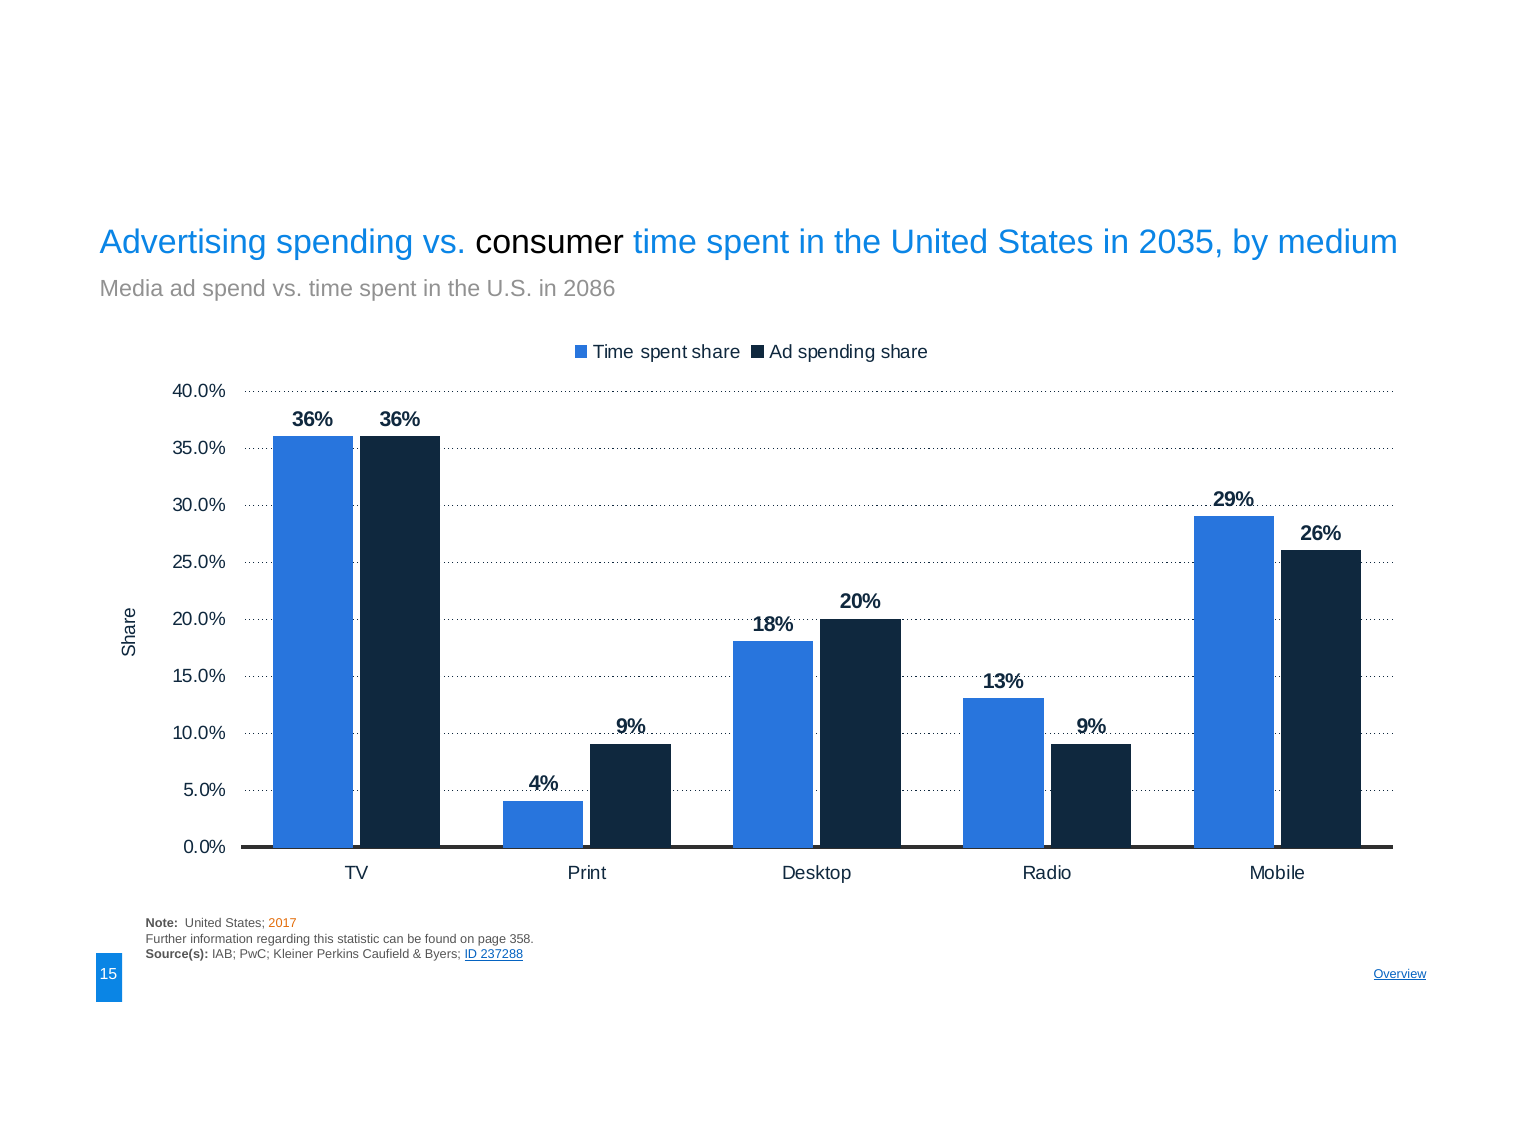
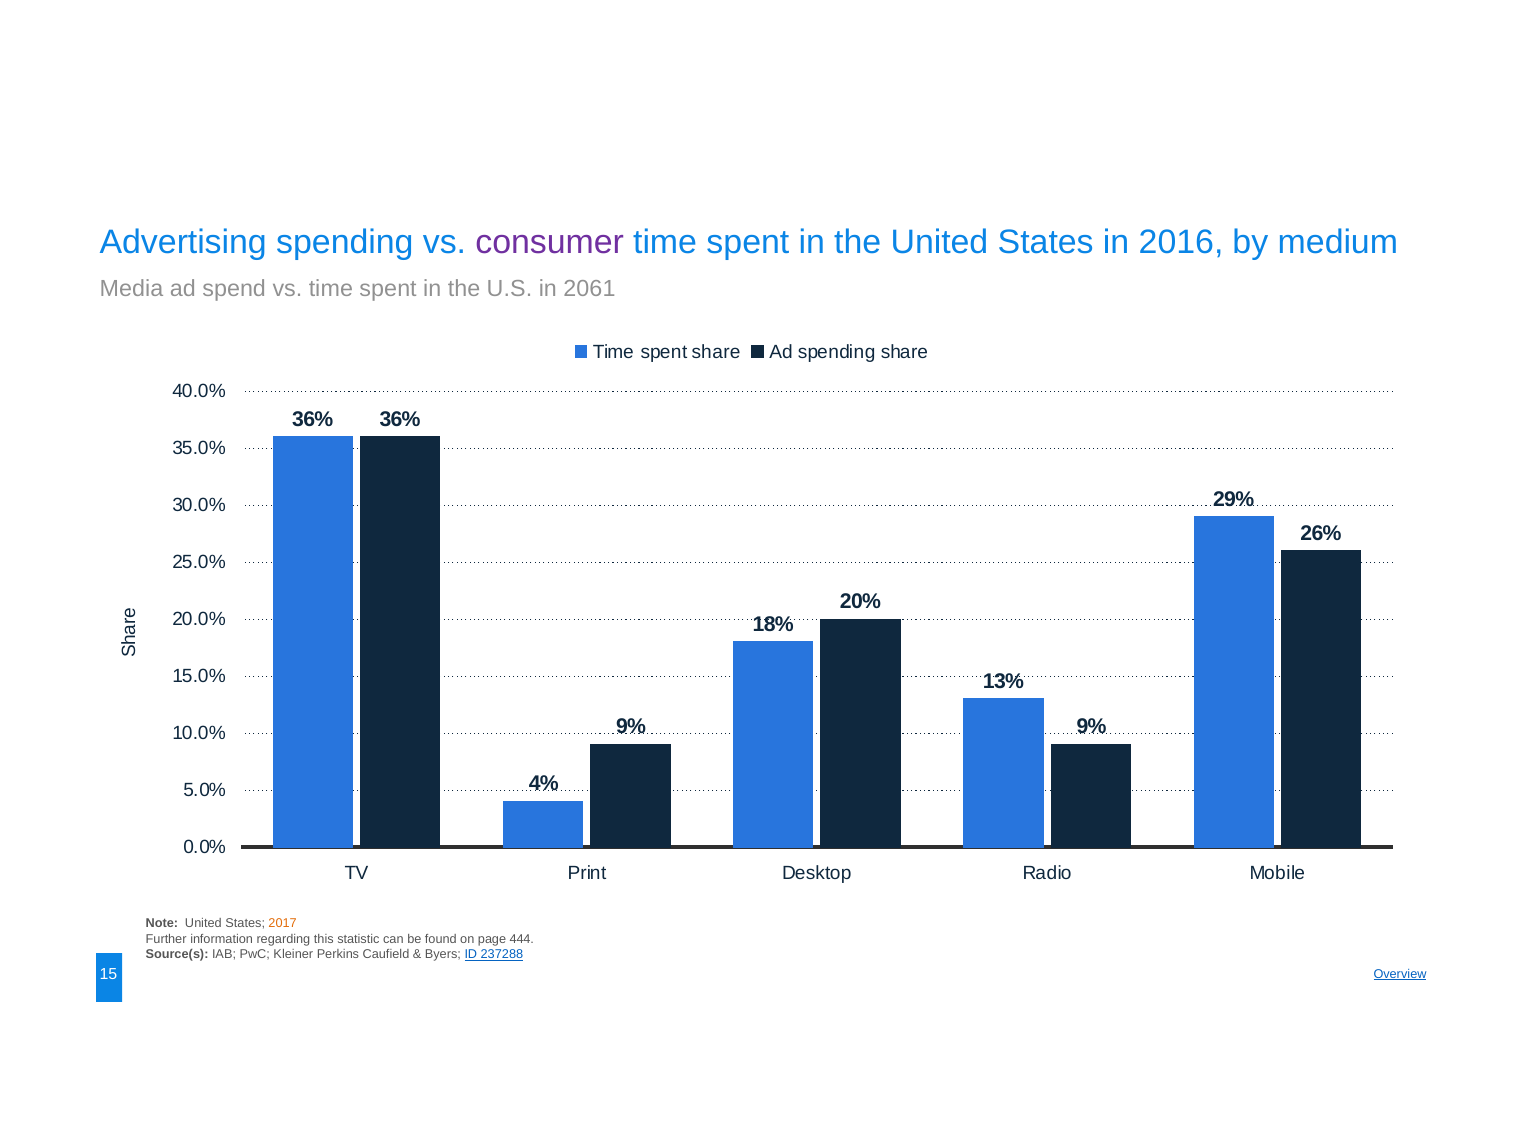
consumer colour: black -> purple
2035: 2035 -> 2016
2086: 2086 -> 2061
358: 358 -> 444
